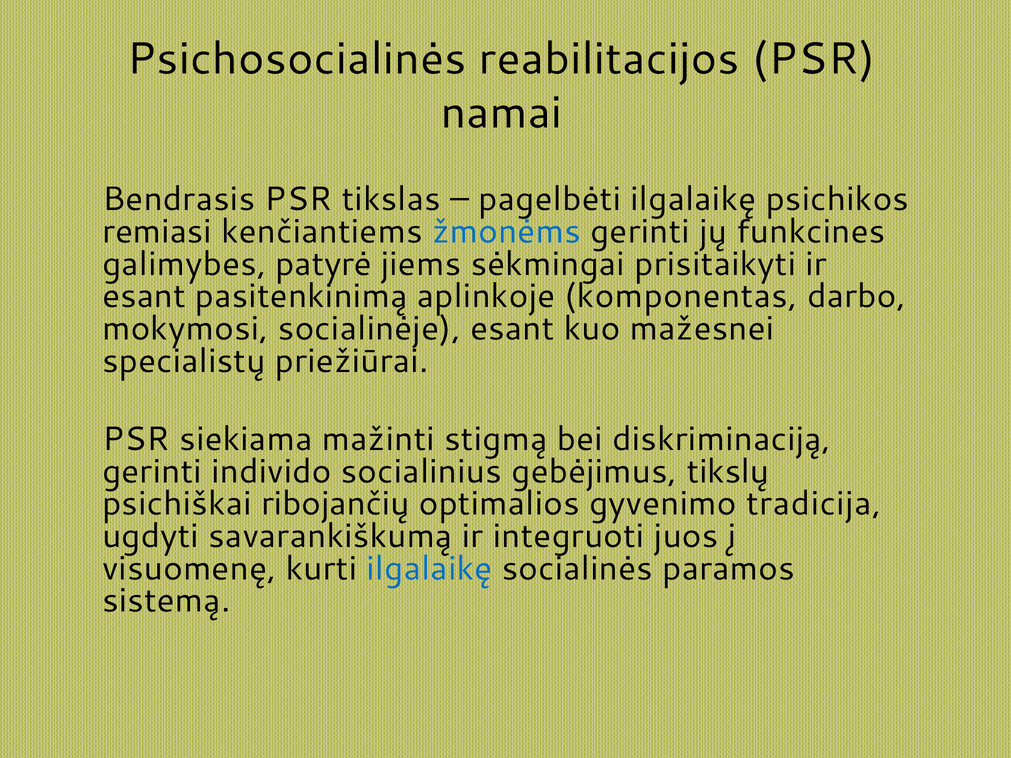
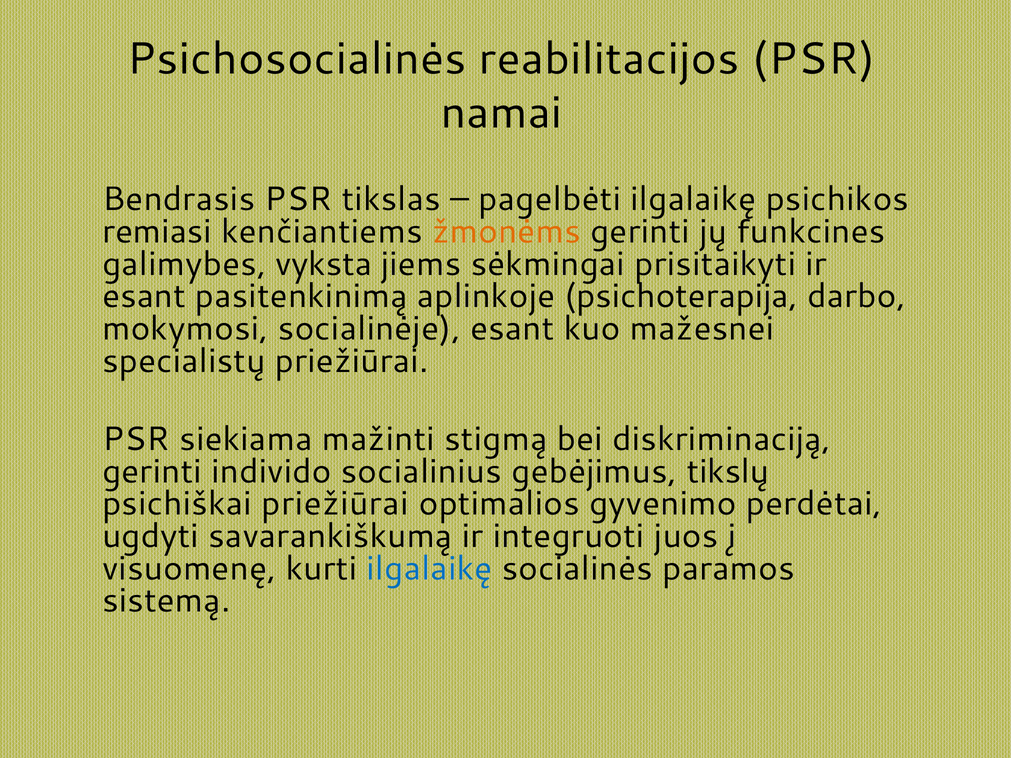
žmonėms colour: blue -> orange
patyrė: patyrė -> vyksta
komponentas: komponentas -> psichoterapija
psichiškai ribojančių: ribojančių -> priežiūrai
tradicija: tradicija -> perdėtai
